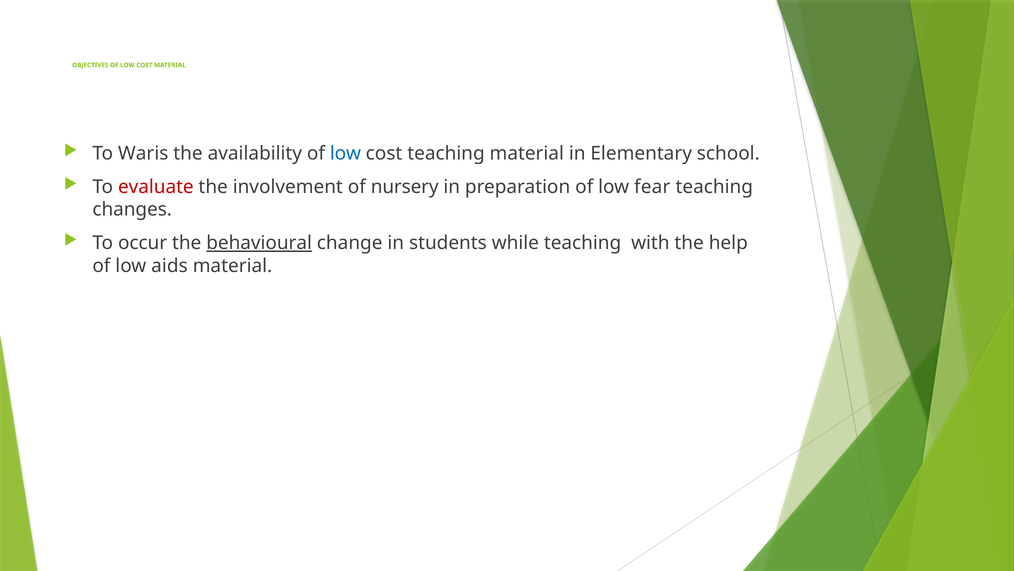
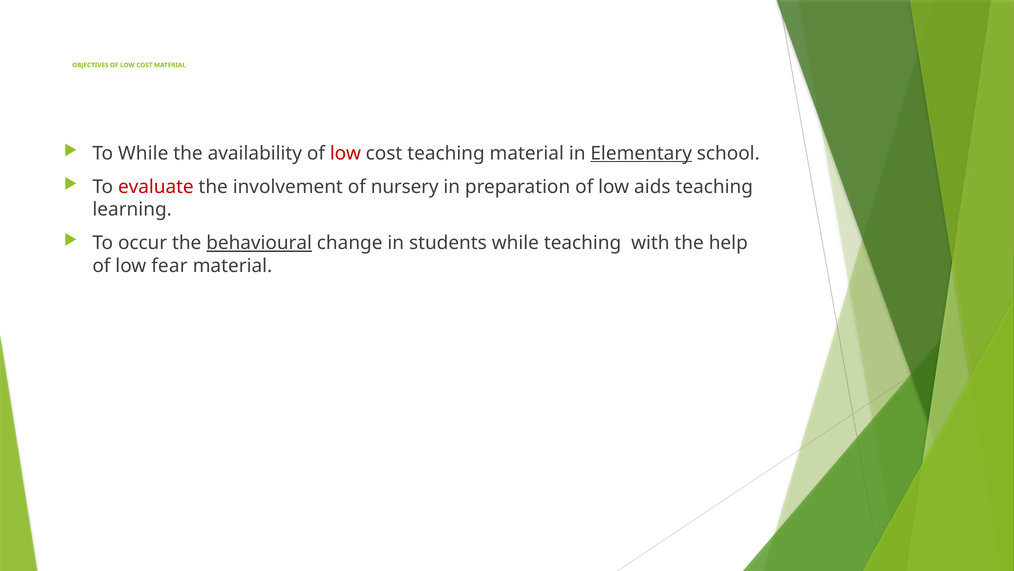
To Waris: Waris -> While
low at (345, 153) colour: blue -> red
Elementary underline: none -> present
fear: fear -> aids
changes: changes -> learning
aids: aids -> fear
